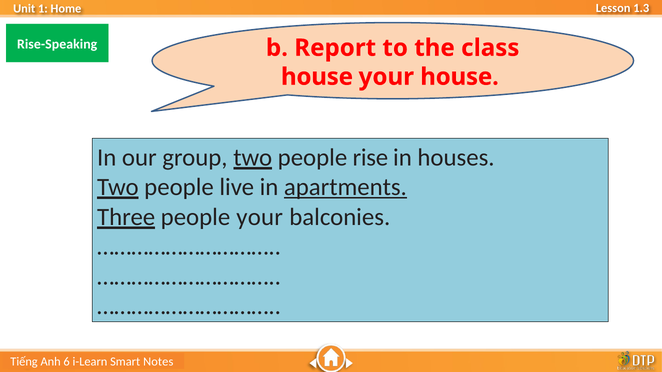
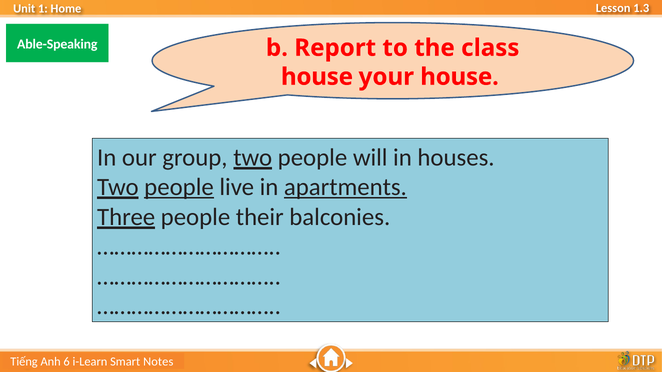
Rise-Speaking: Rise-Speaking -> Able-Speaking
rise: rise -> will
people at (179, 187) underline: none -> present
people your: your -> their
